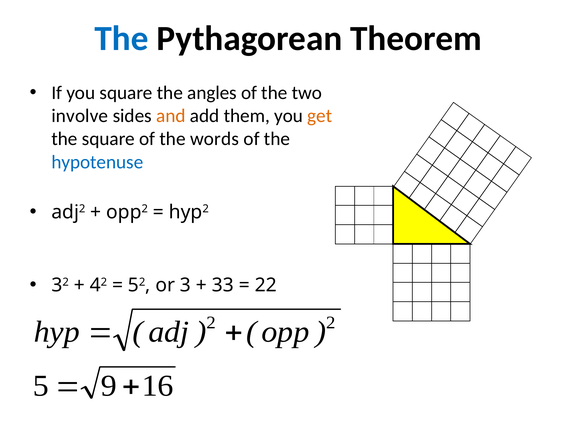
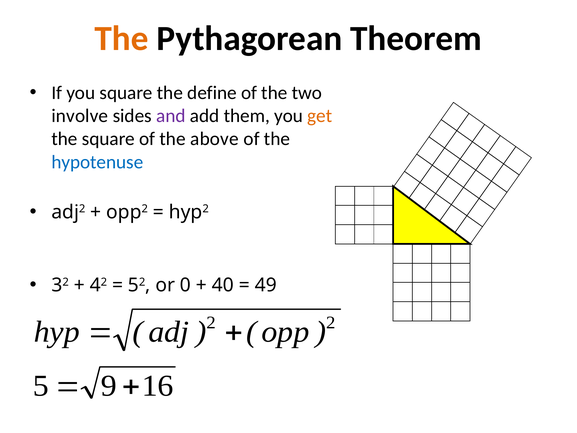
The at (121, 39) colour: blue -> orange
angles: angles -> define
and colour: orange -> purple
words: words -> above
3: 3 -> 0
33: 33 -> 40
22: 22 -> 49
